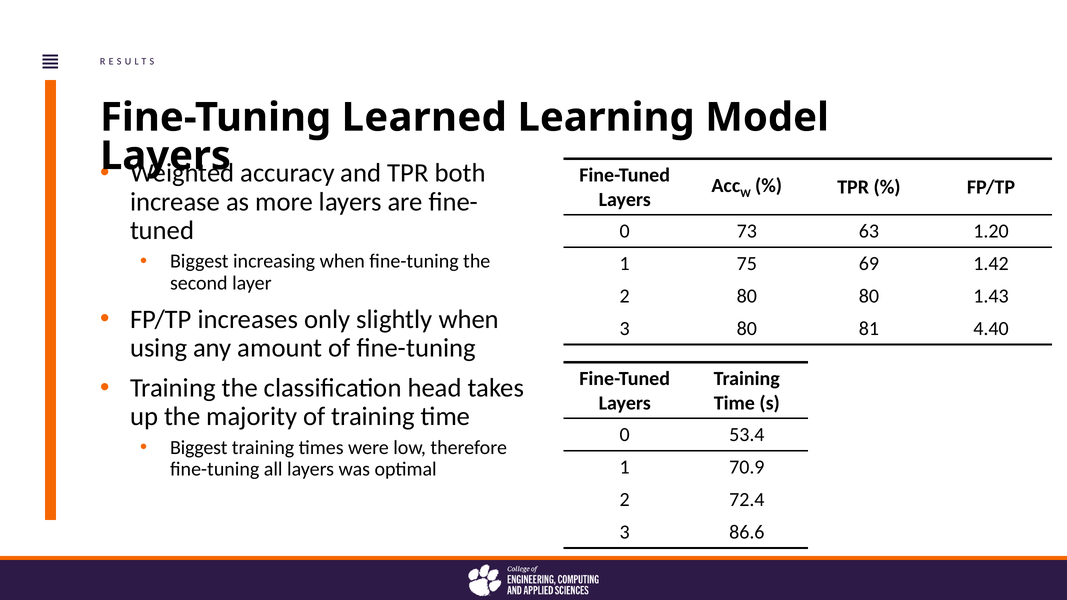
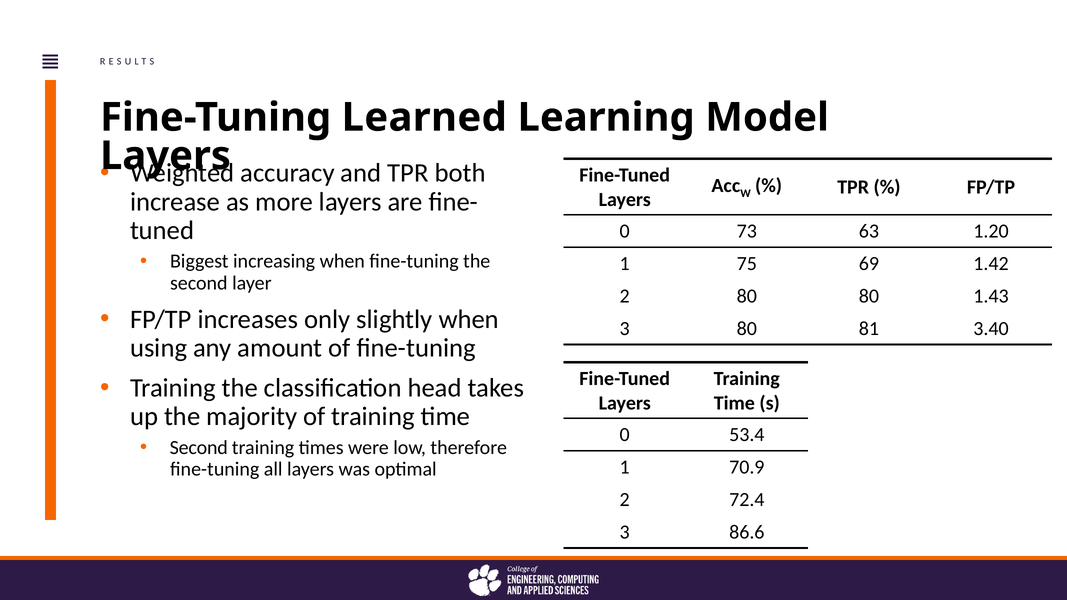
4.40: 4.40 -> 3.40
Biggest at (199, 448): Biggest -> Second
